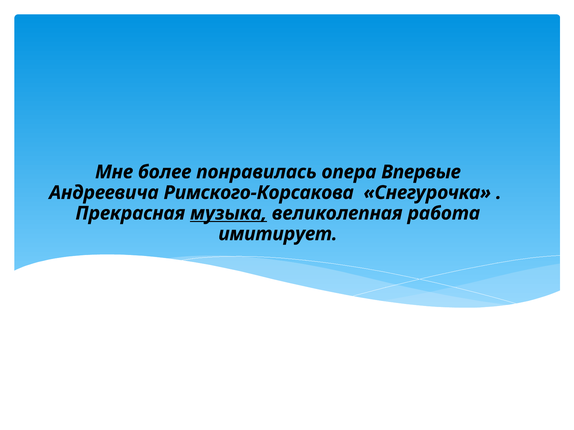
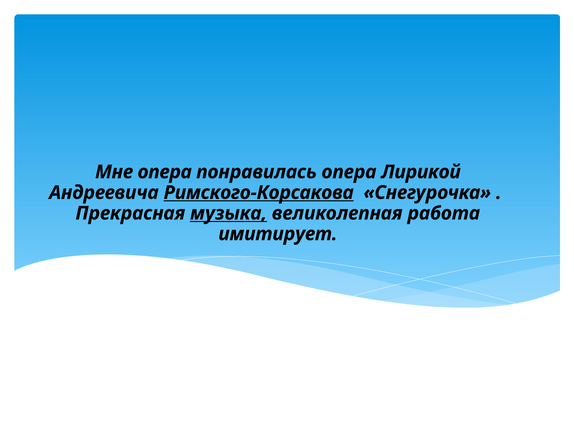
Мне более: более -> опера
Впервые: Впервые -> Лирикой
Римского-Корсакова underline: none -> present
